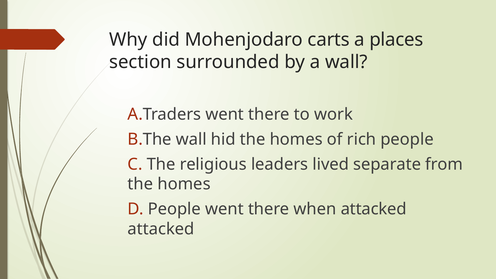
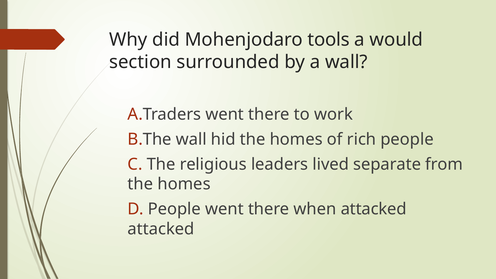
carts: carts -> tools
places: places -> would
